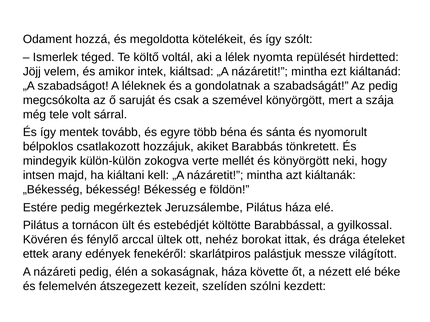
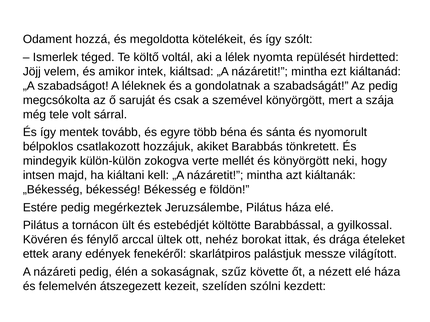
sokaságnak háza: háza -> szűz
elé béke: béke -> háza
